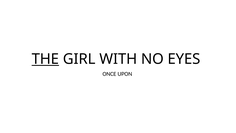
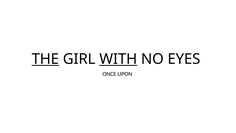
WITH underline: none -> present
